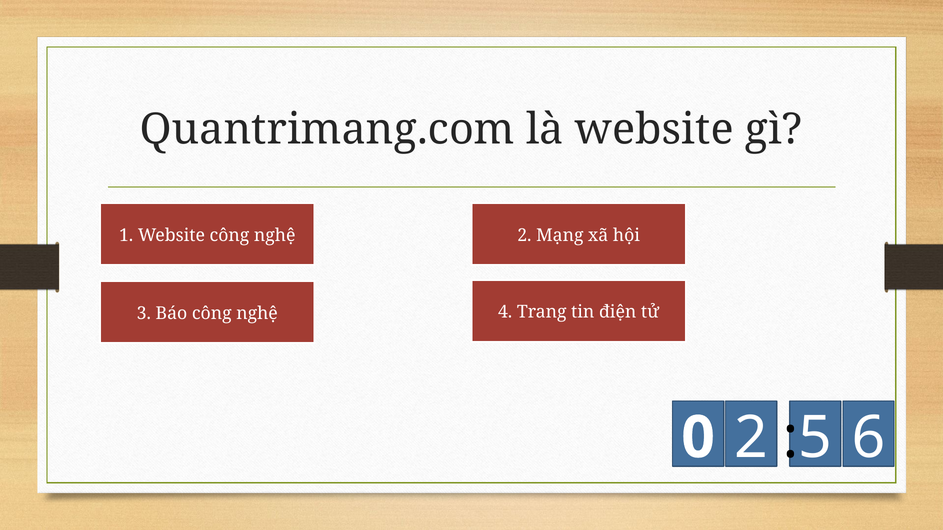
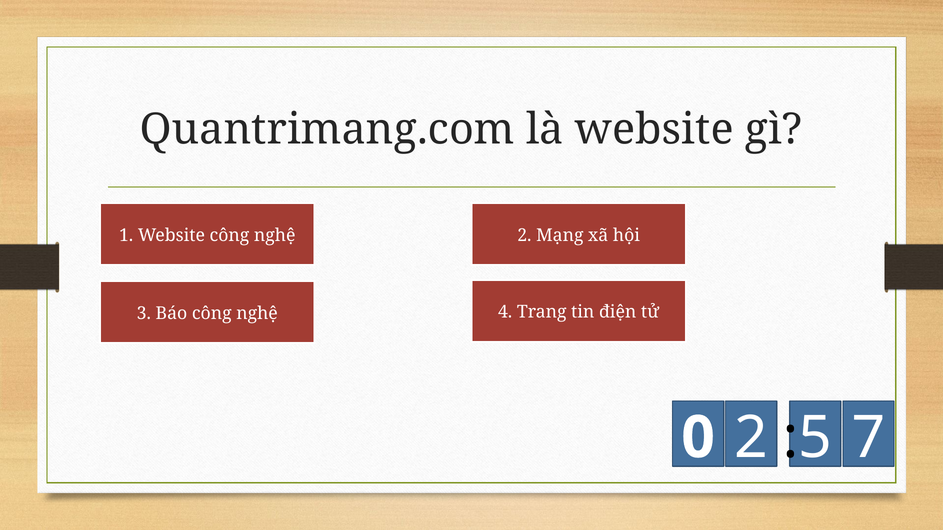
6: 6 -> 7
